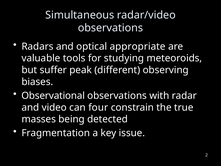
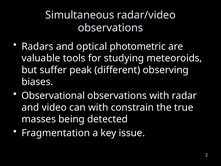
appropriate: appropriate -> photometric
can four: four -> with
